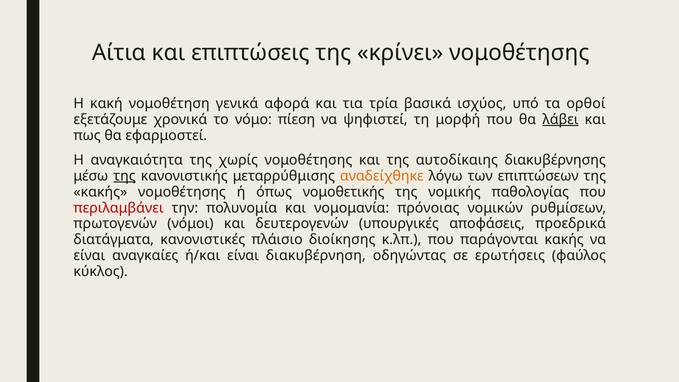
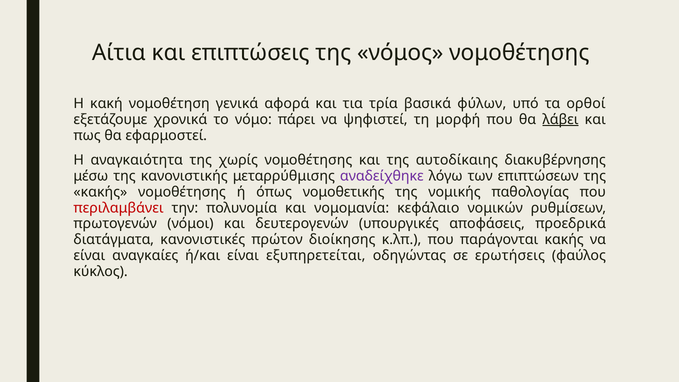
κρίνει: κρίνει -> νόμος
ισχύος: ισχύος -> φύλων
πίεση: πίεση -> πάρει
της at (125, 176) underline: present -> none
αναδείχθηκε colour: orange -> purple
πρόνοιας: πρόνοιας -> κεφάλαιο
πλάισιο: πλάισιο -> πρώτον
διακυβέρνηση: διακυβέρνηση -> εξυπηρετείται
